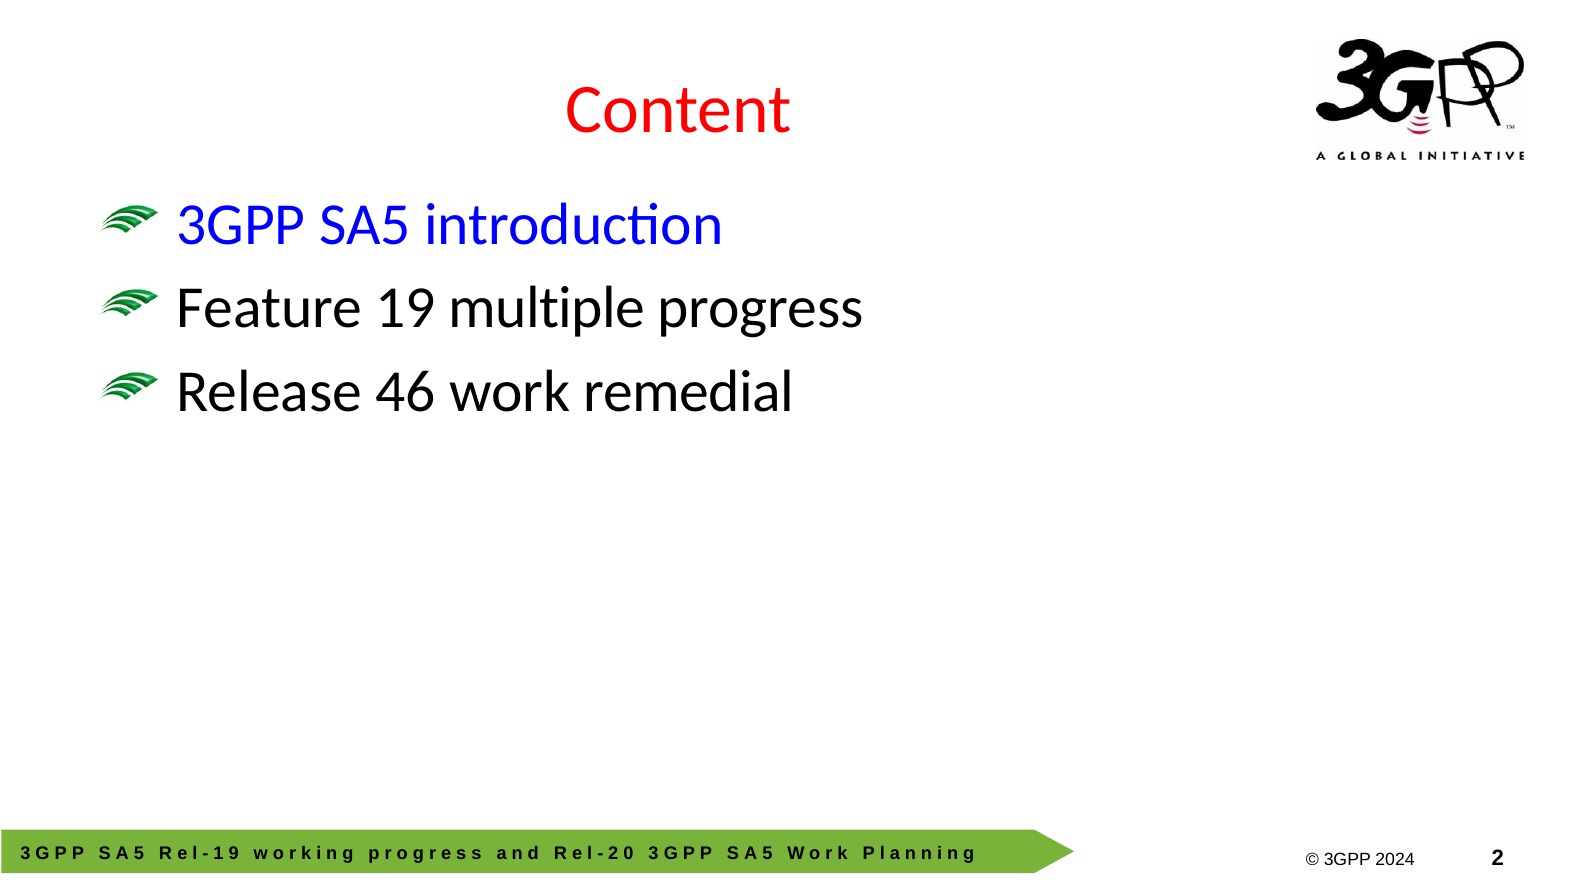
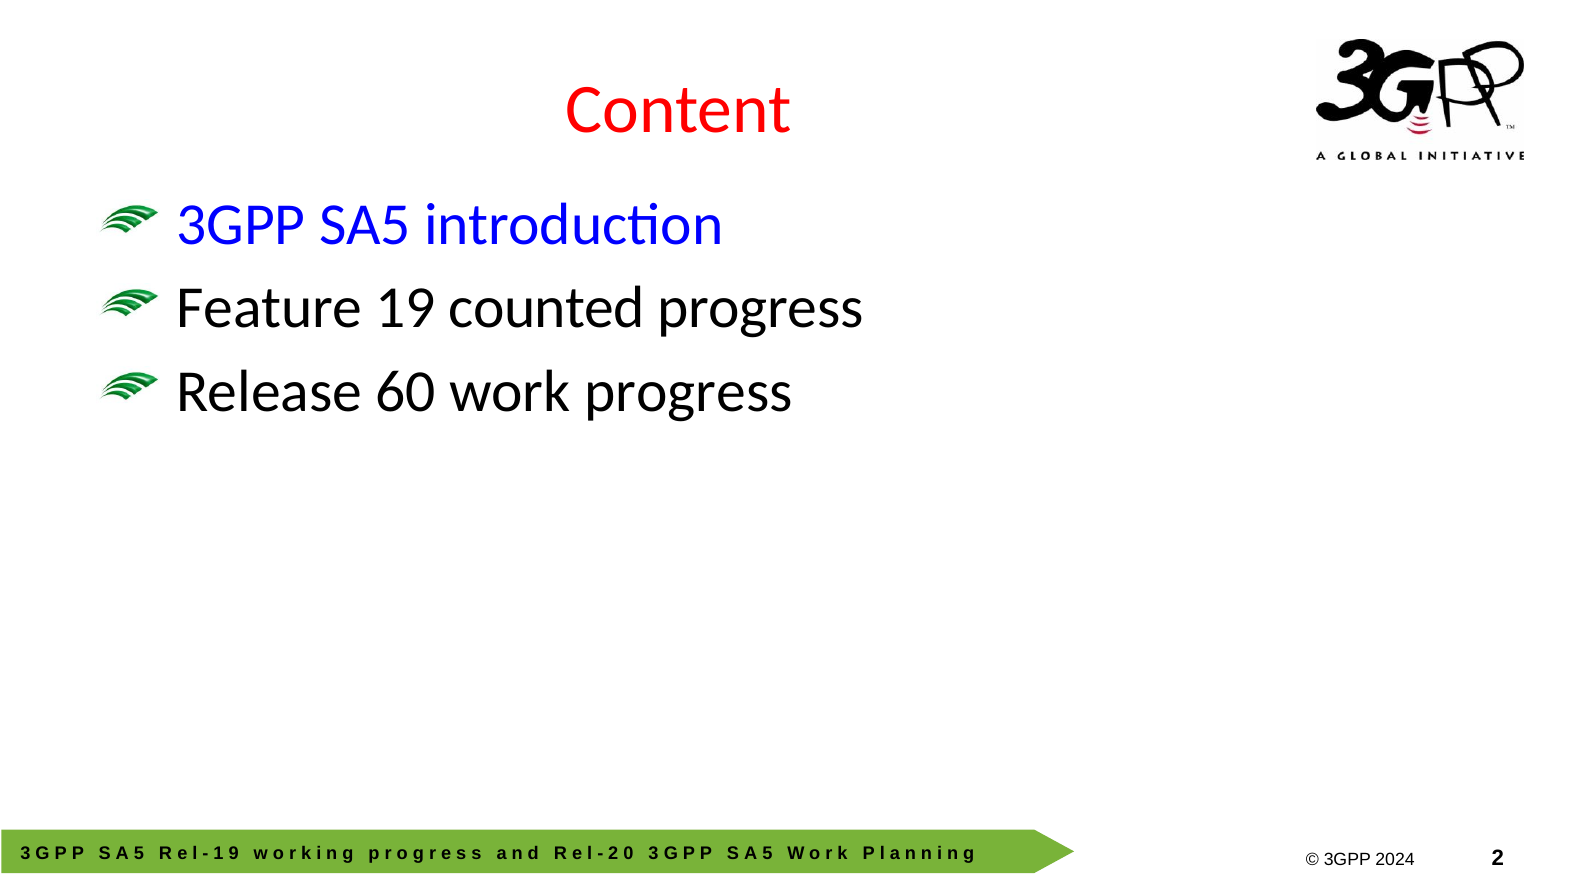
multiple: multiple -> counted
46: 46 -> 60
work remedial: remedial -> progress
